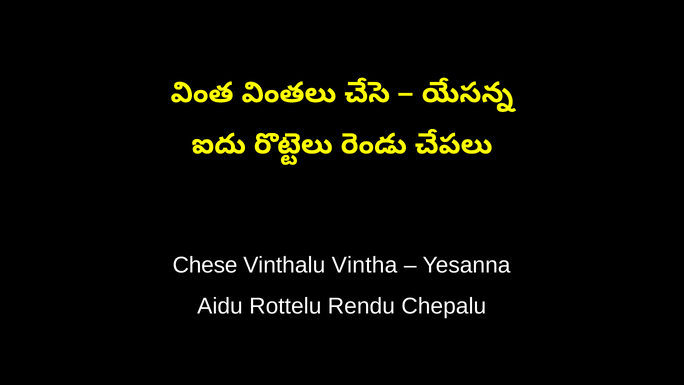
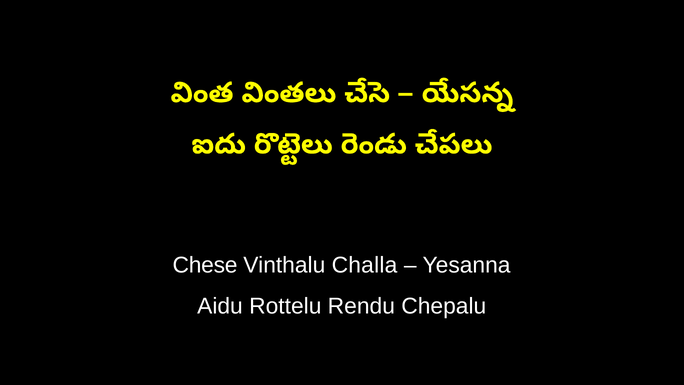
Vintha: Vintha -> Challa
